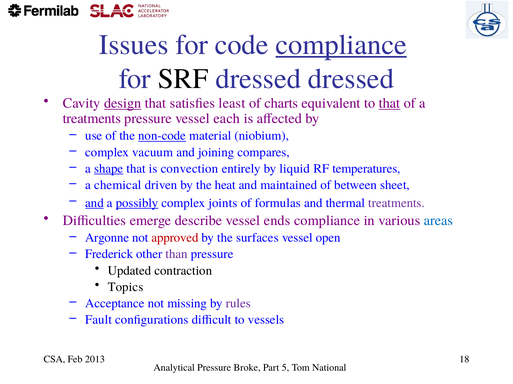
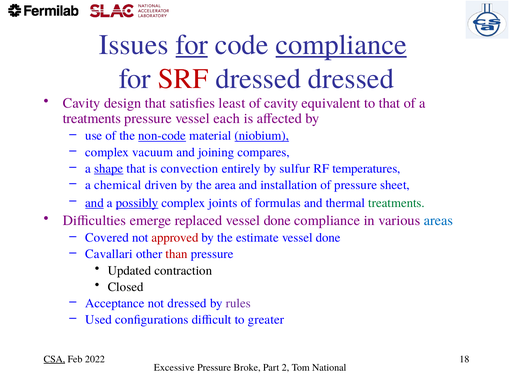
for at (192, 45) underline: none -> present
SRF colour: black -> red
design underline: present -> none
of charts: charts -> cavity
that at (390, 103) underline: present -> none
niobium underline: none -> present
liquid: liquid -> sulfur
heat: heat -> area
maintained: maintained -> installation
of between: between -> pressure
treatments at (397, 203) colour: purple -> green
describe: describe -> replaced
ends at (277, 221): ends -> done
Argonne: Argonne -> Covered
surfaces: surfaces -> estimate
open at (328, 238): open -> done
Frederick: Frederick -> Cavallari
than colour: purple -> red
Topics: Topics -> Closed
not missing: missing -> dressed
Fault: Fault -> Used
vessels: vessels -> greater
CSA underline: none -> present
2013: 2013 -> 2022
Analytical: Analytical -> Excessive
5: 5 -> 2
